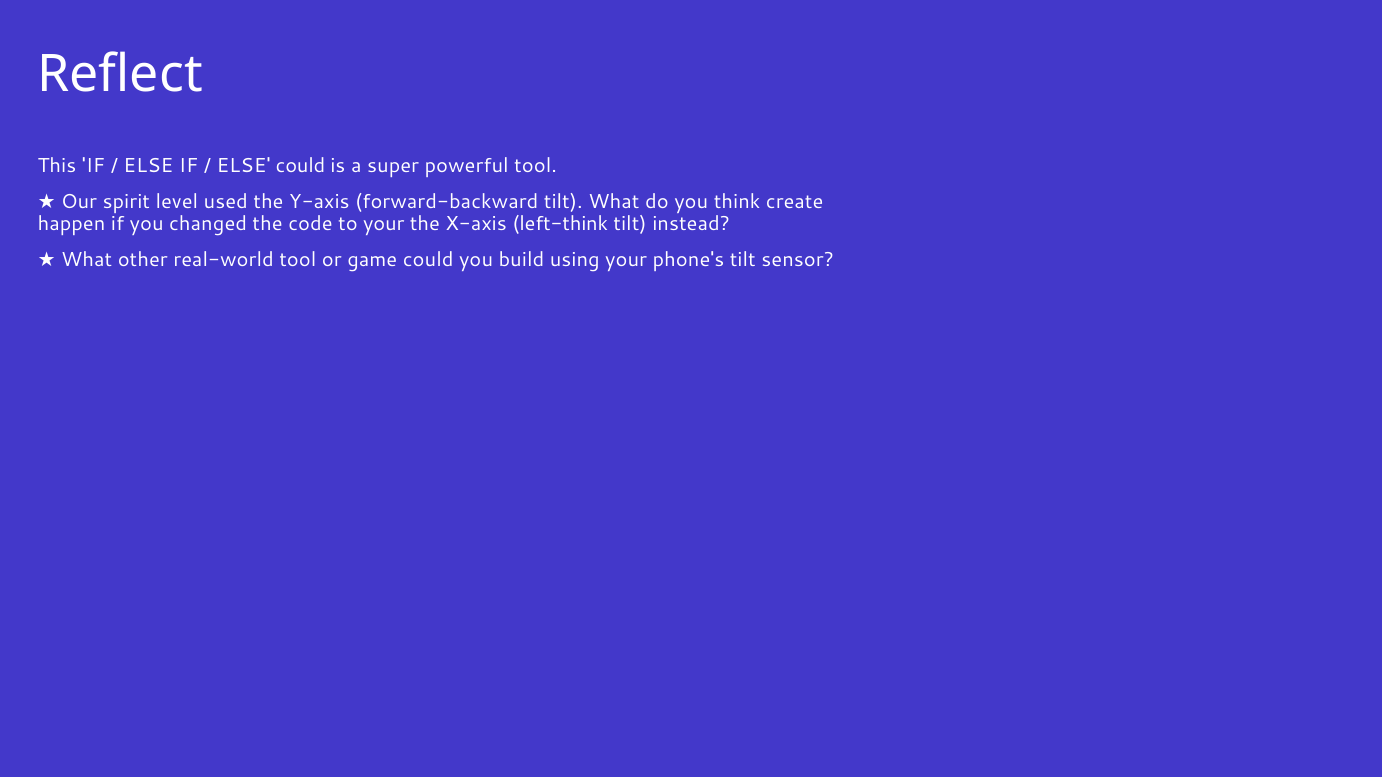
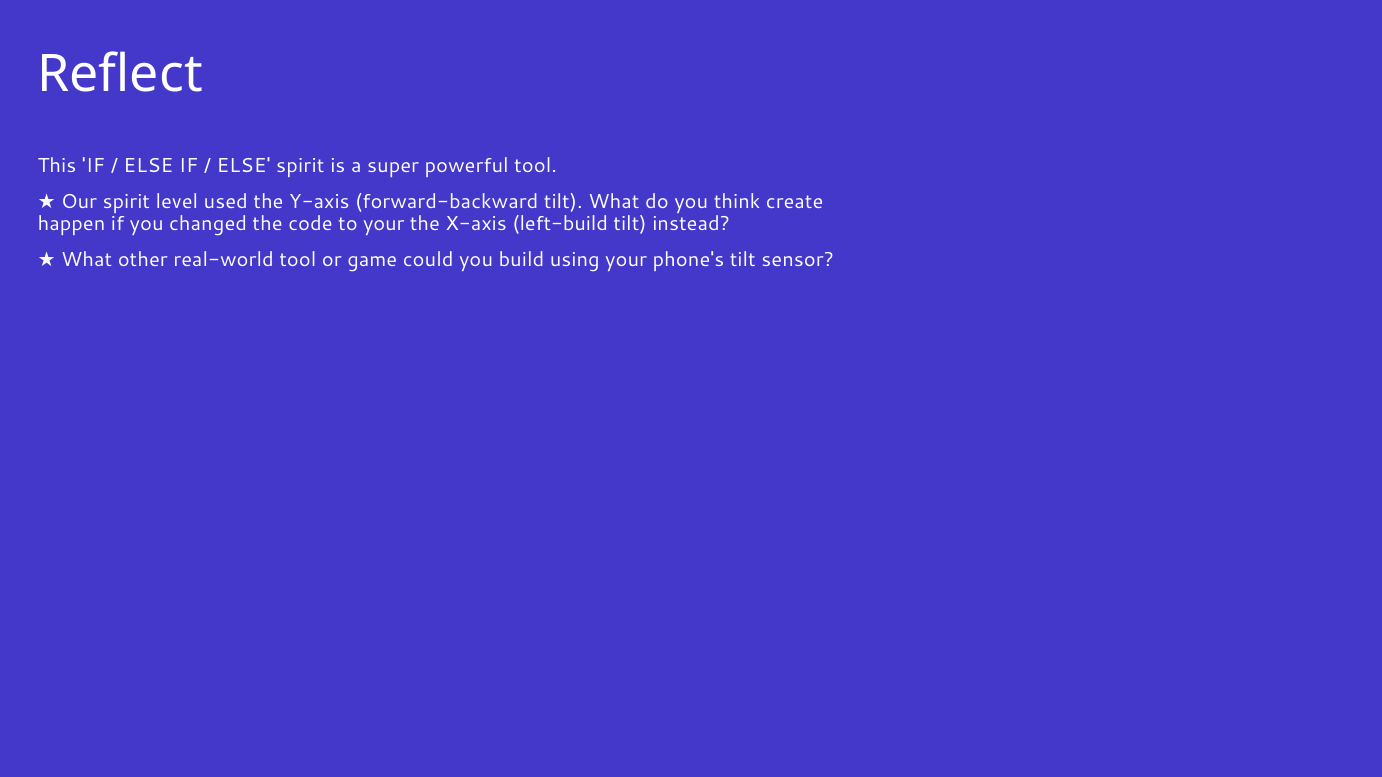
ELSE could: could -> spirit
left-think: left-think -> left-build
